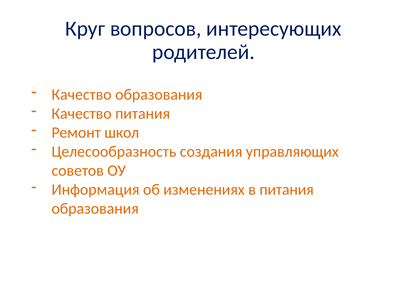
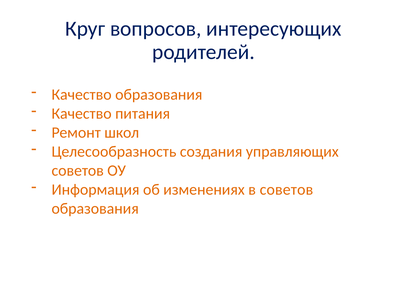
в питания: питания -> советов
